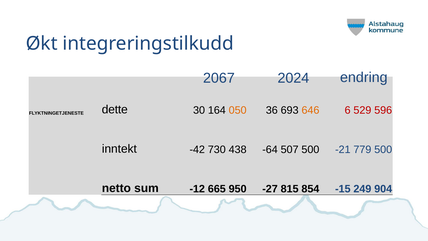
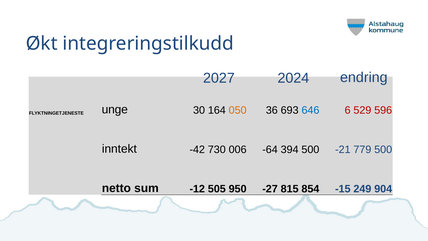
2067: 2067 -> 2027
dette: dette -> unge
646 colour: orange -> blue
438: 438 -> 006
507: 507 -> 394
665: 665 -> 505
